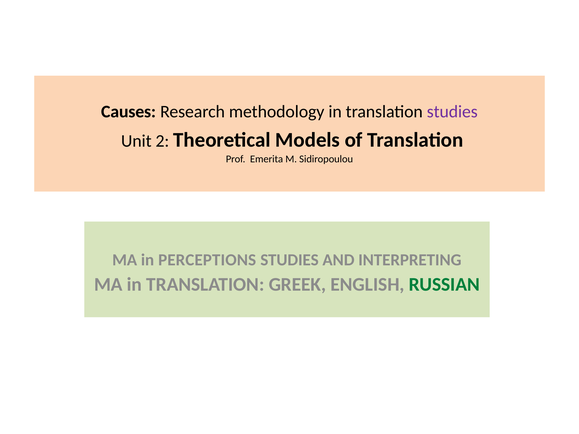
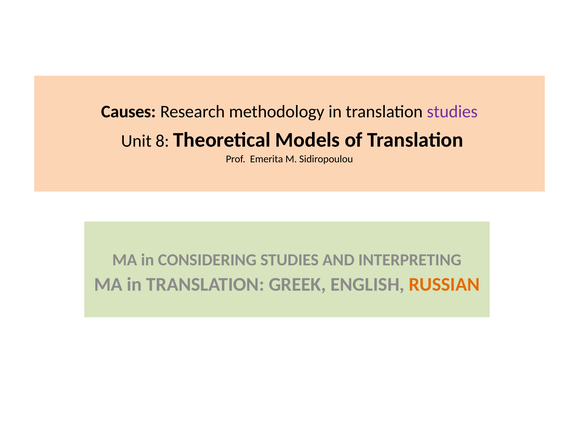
2: 2 -> 8
PERCEPTIONS: PERCEPTIONS -> CONSIDERING
RUSSIAN colour: green -> orange
